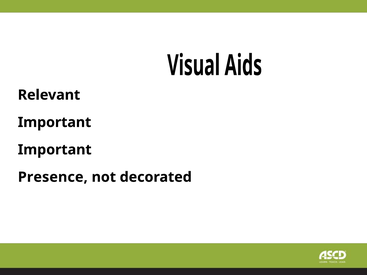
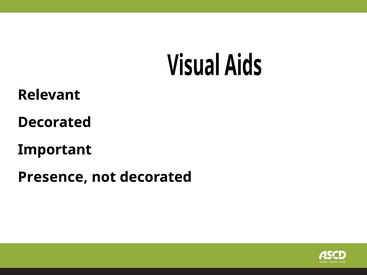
Important at (55, 122): Important -> Decorated
